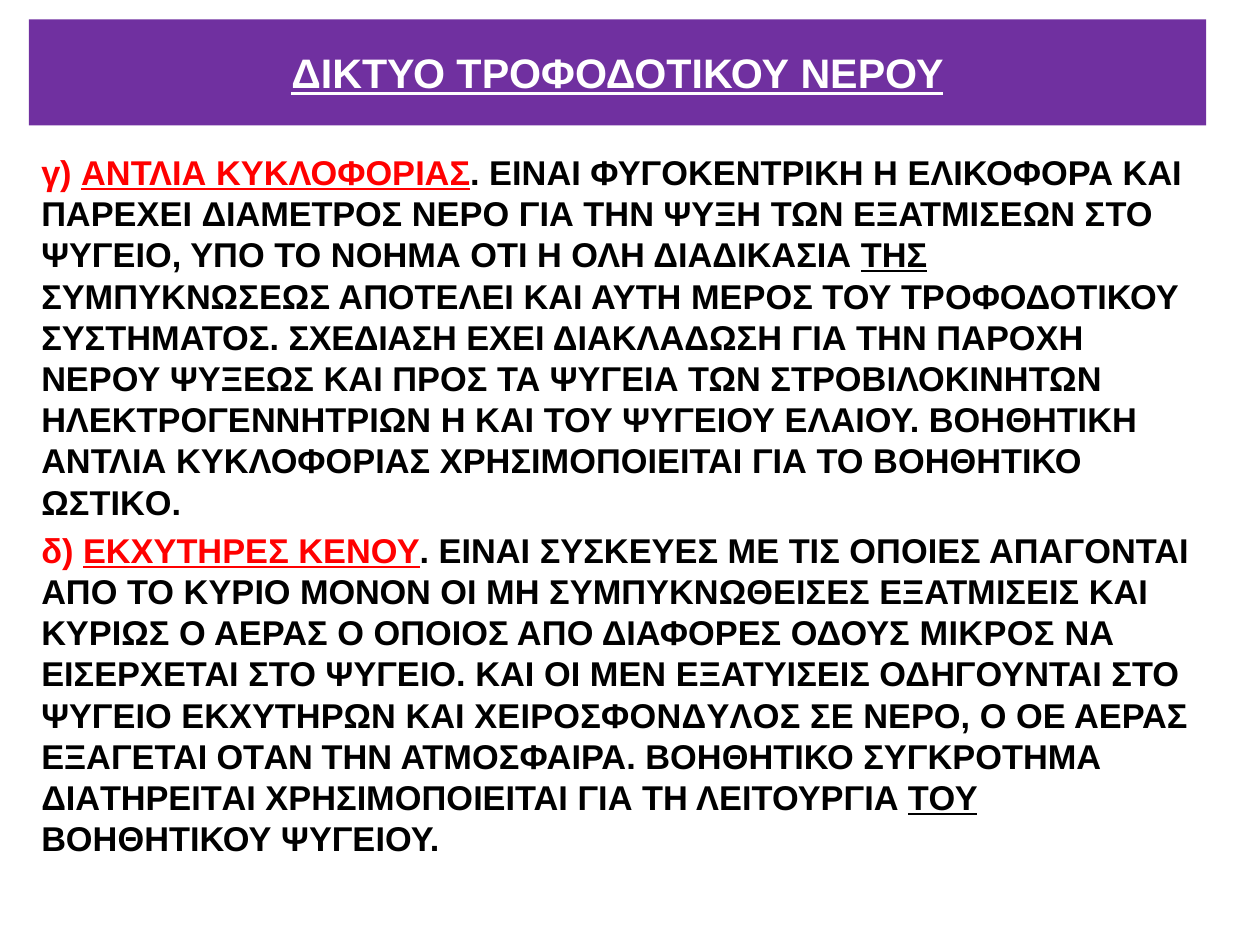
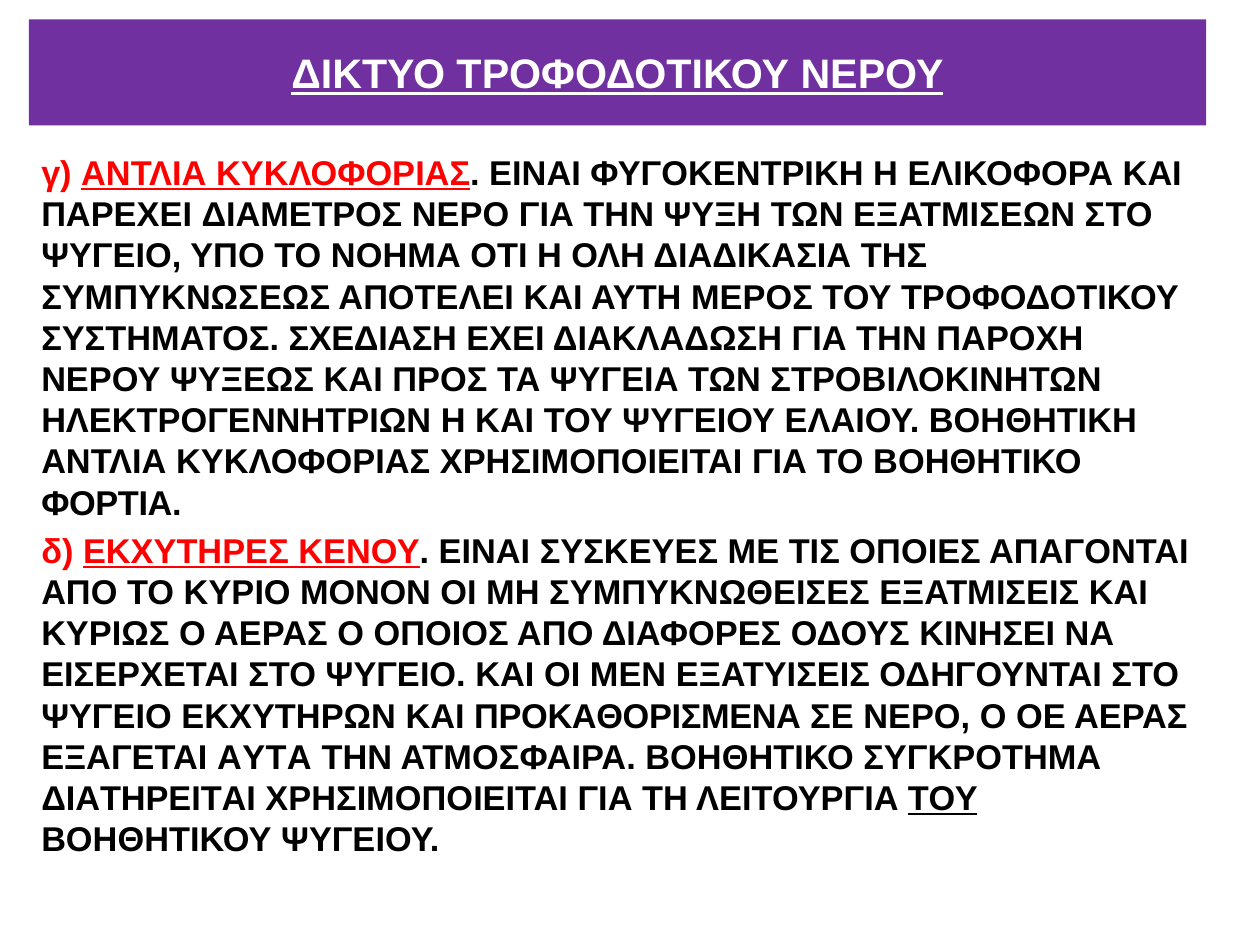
ΤΗΣ underline: present -> none
ΩΣΤΙΚΟ: ΩΣΤΙΚΟ -> ΦΟΡΤΙΑ
ΜΙΚΡΟΣ: ΜΙΚΡΟΣ -> ΚΙΝΗΣΕΙ
ΧΕΙΡΟΣΦΟΝΔΥΛΟΣ: ΧΕΙΡΟΣΦΟΝΔΥΛΟΣ -> ΠΡΟΚΑΘΟΡΙΣΜΕΝΑ
ΟΤΑΝ: ΟΤΑΝ -> ΑΥΤΑ
